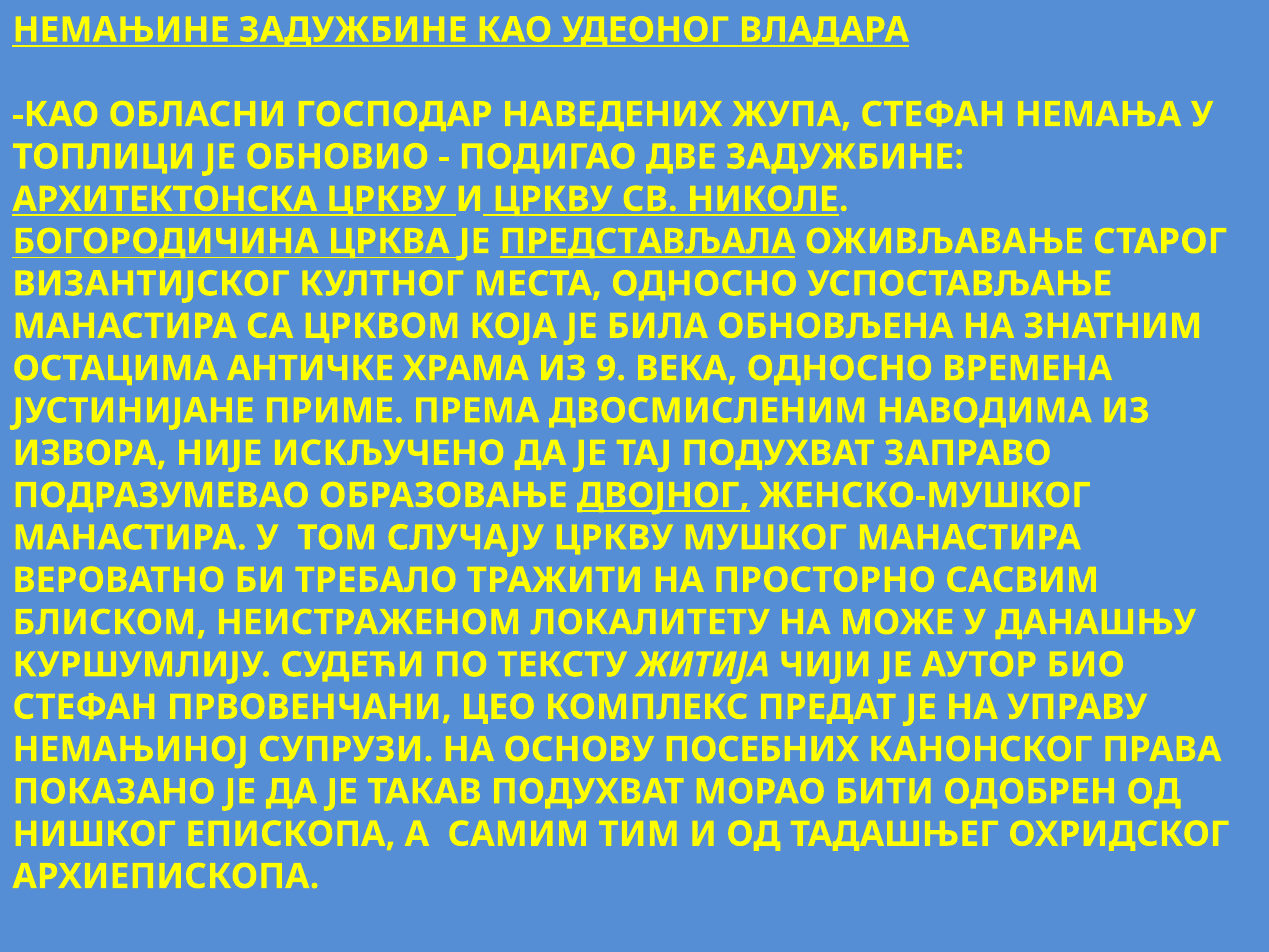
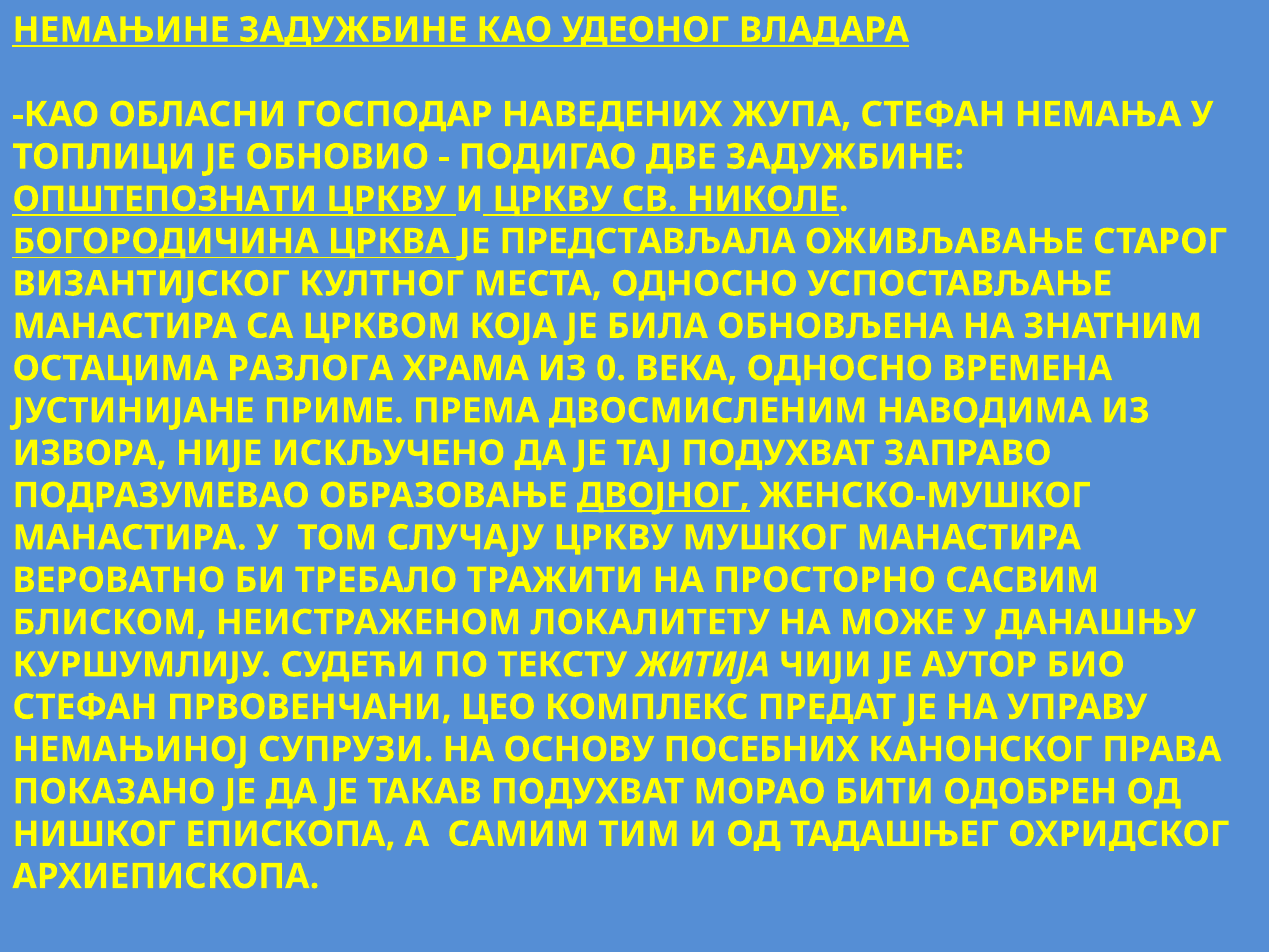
АРХИТЕКТОНСКА: АРХИТЕКТОНСКА -> ОПШТЕПОЗНАТИ
ПРЕДСТАВЉАЛА underline: present -> none
АНТИЧКЕ: АНТИЧКЕ -> РАЗЛОГА
9: 9 -> 0
